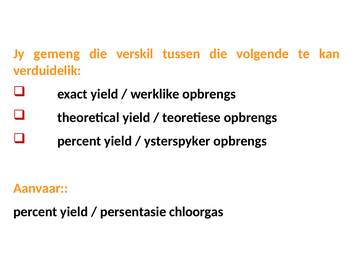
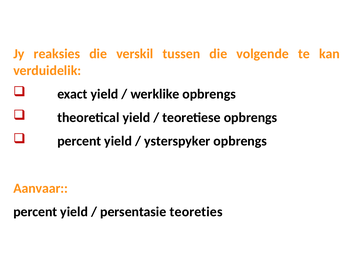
gemeng: gemeng -> reaksies
chloorgas: chloorgas -> teoreties
